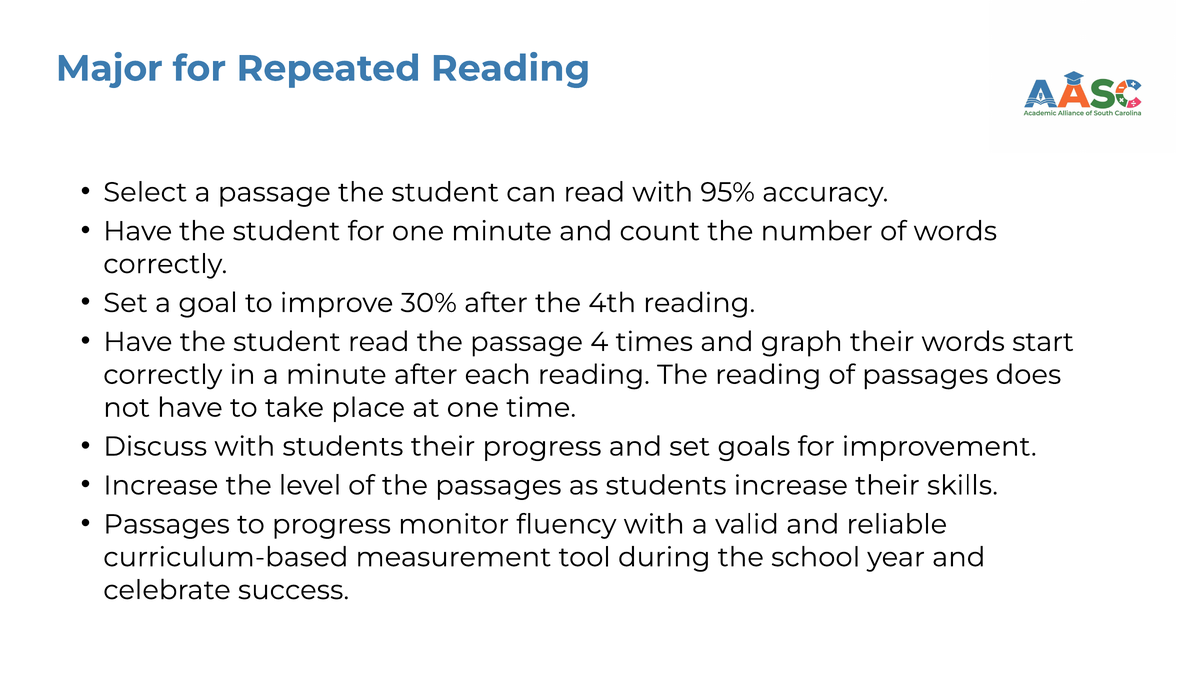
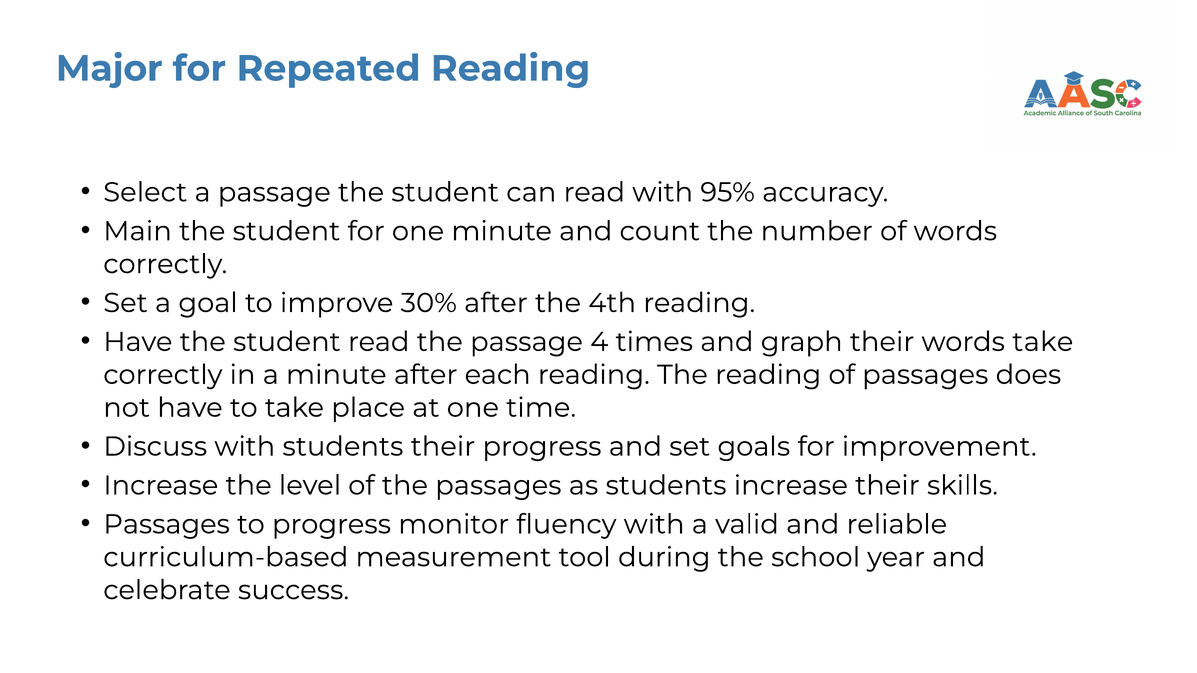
Have at (138, 231): Have -> Main
words start: start -> take
